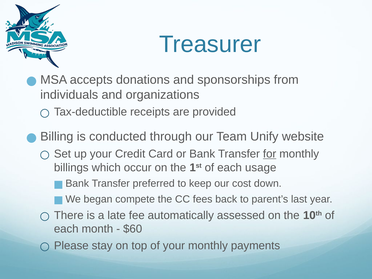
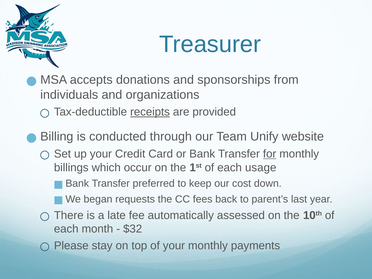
receipts underline: none -> present
compete: compete -> requests
$60: $60 -> $32
